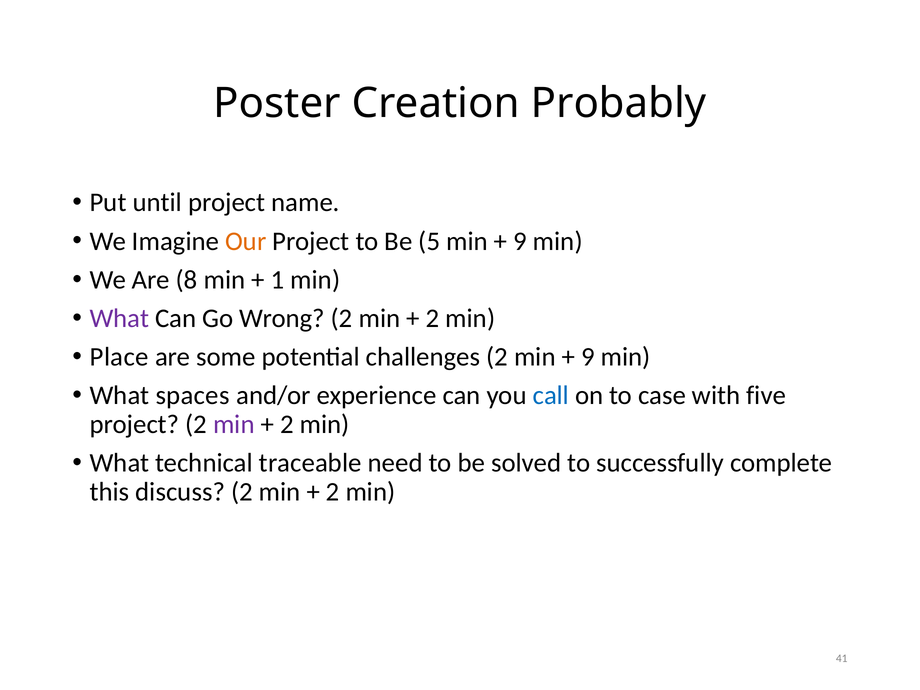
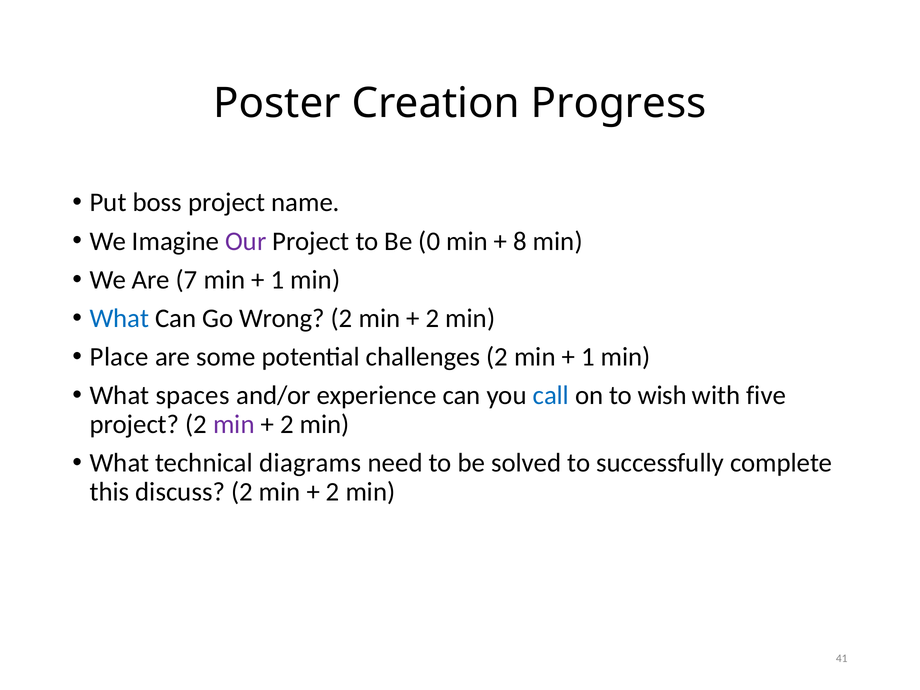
Probably: Probably -> Progress
until: until -> boss
Our colour: orange -> purple
5: 5 -> 0
9 at (520, 241): 9 -> 8
8: 8 -> 7
What at (119, 318) colour: purple -> blue
9 at (588, 357): 9 -> 1
case: case -> wish
traceable: traceable -> diagrams
